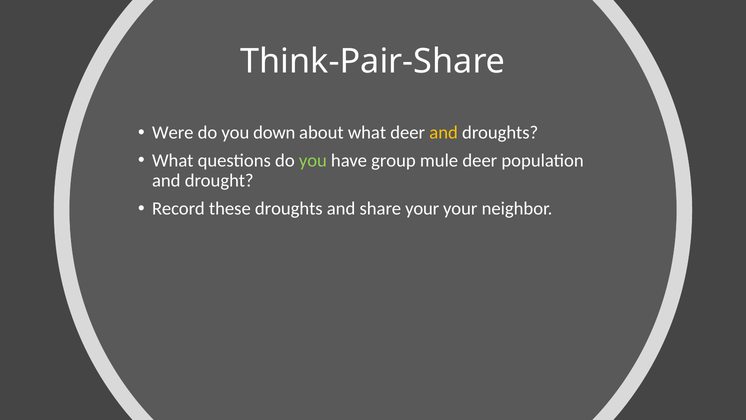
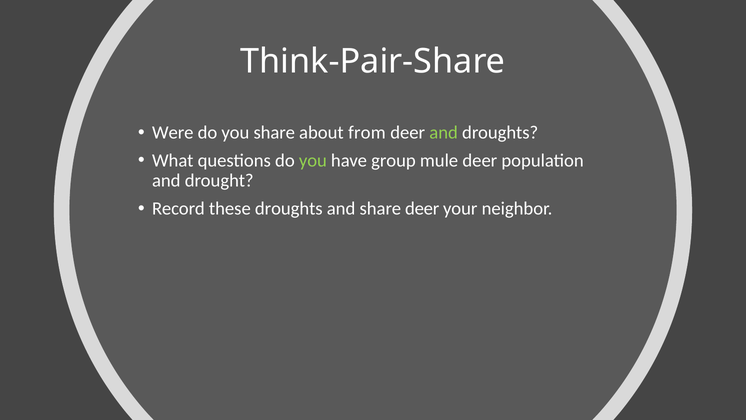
you down: down -> share
about what: what -> from
and at (444, 133) colour: yellow -> light green
share your: your -> deer
